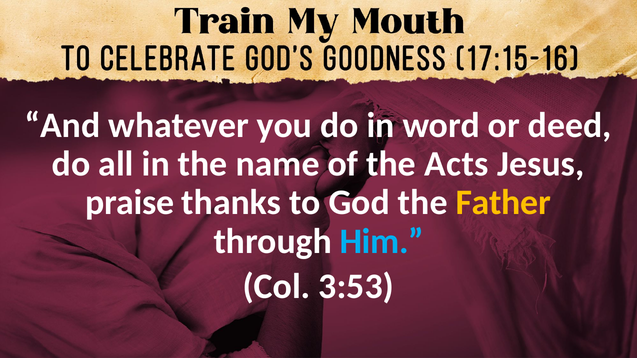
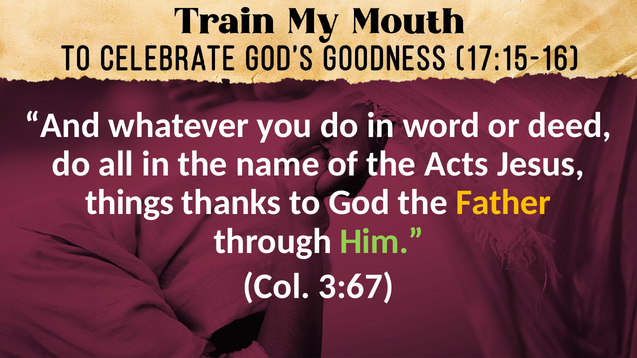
praise: praise -> things
Him colour: light blue -> light green
3:53: 3:53 -> 3:67
